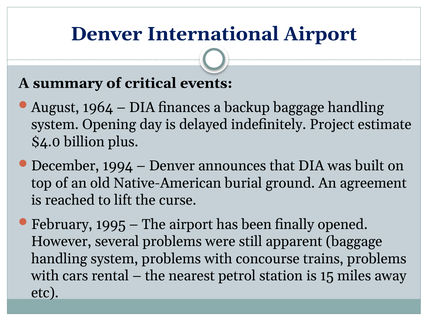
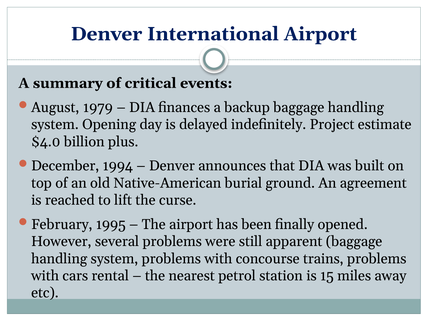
1964: 1964 -> 1979
